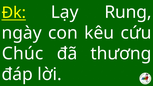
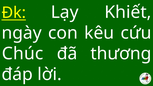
Rung: Rung -> Khiết
